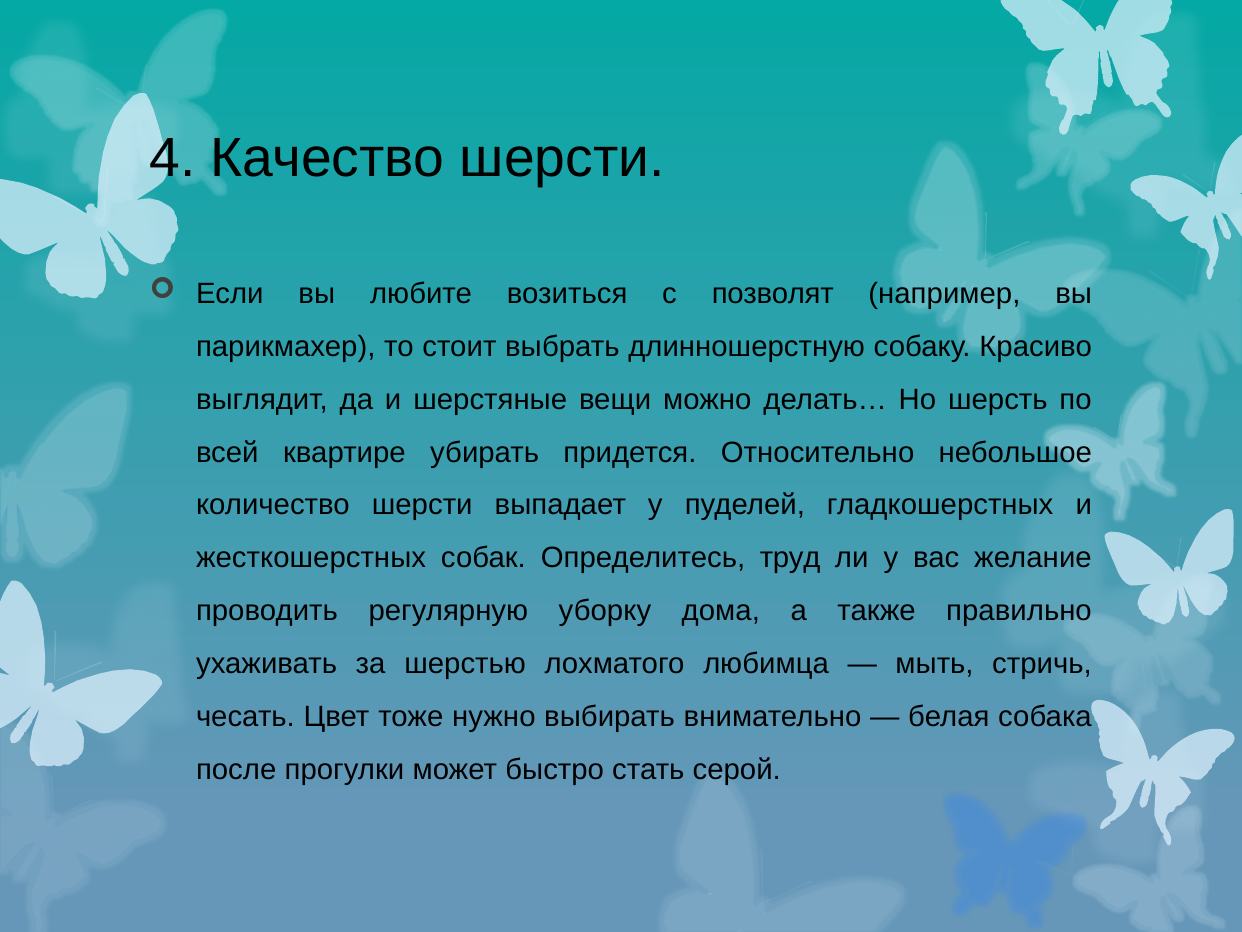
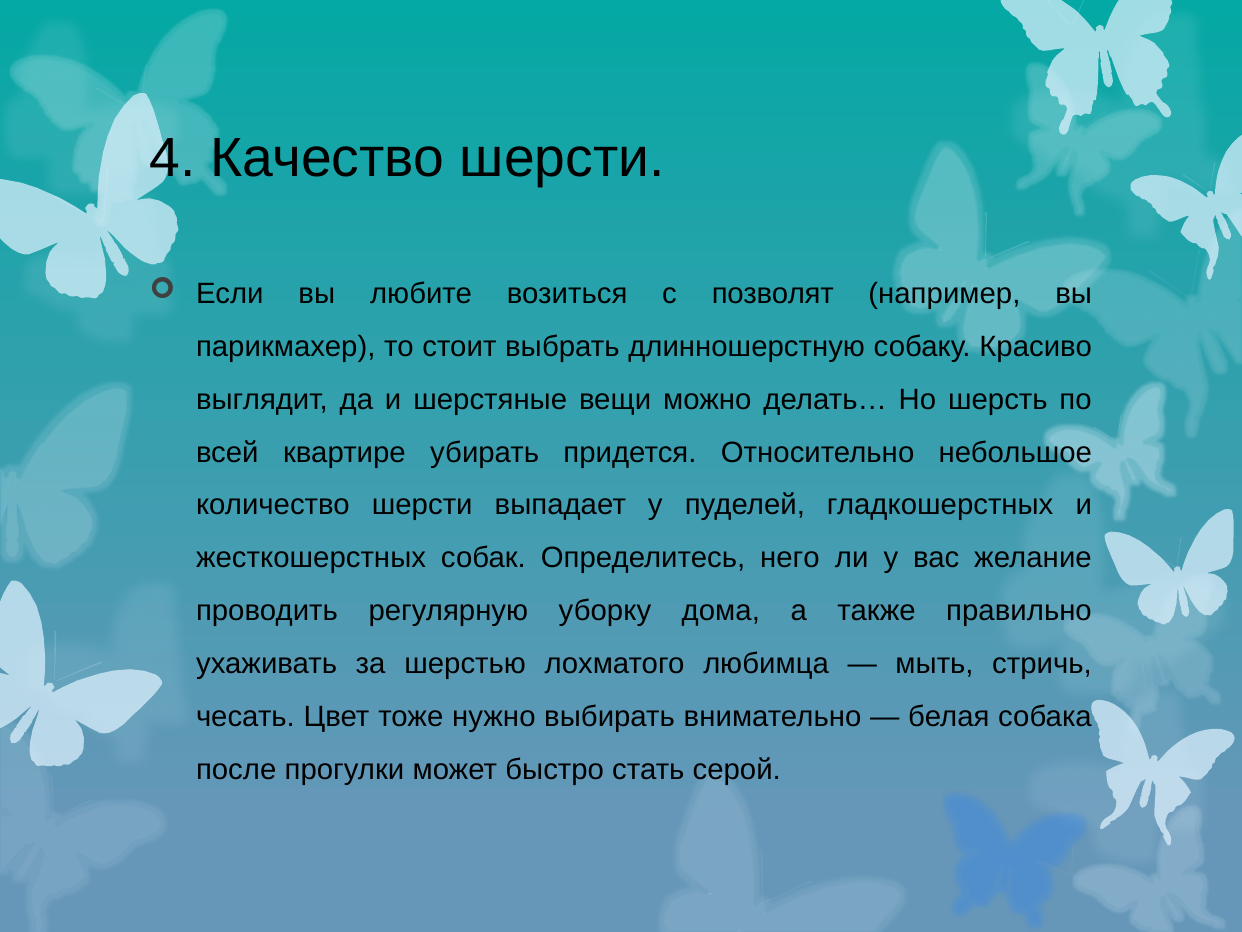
труд: труд -> него
